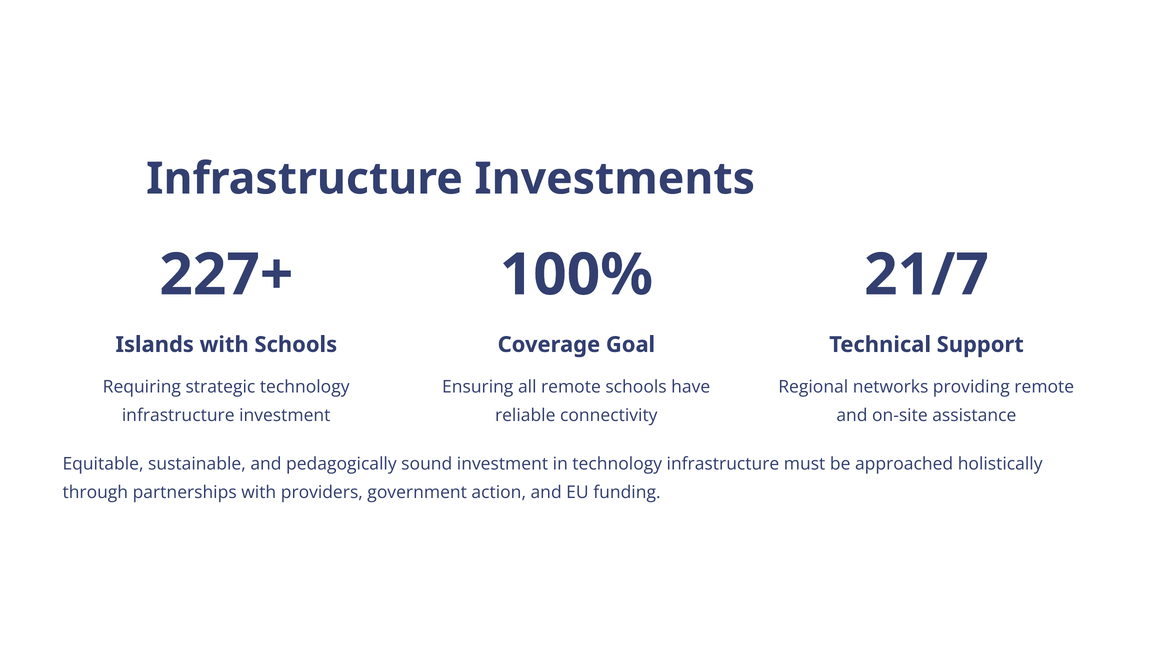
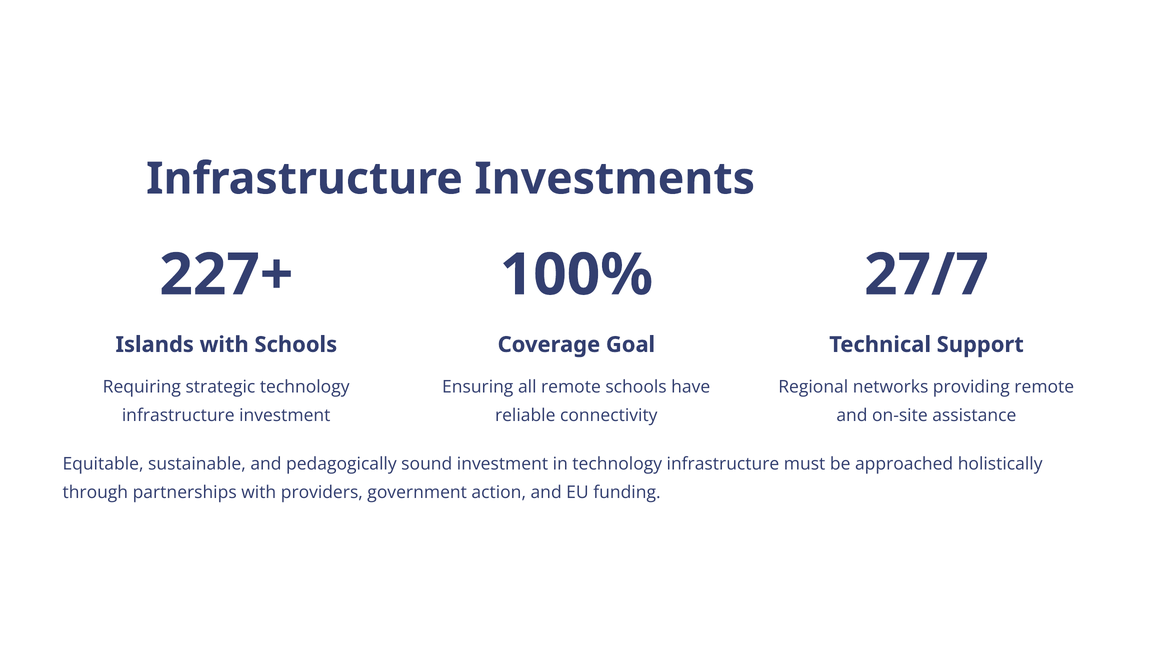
21/7: 21/7 -> 27/7
